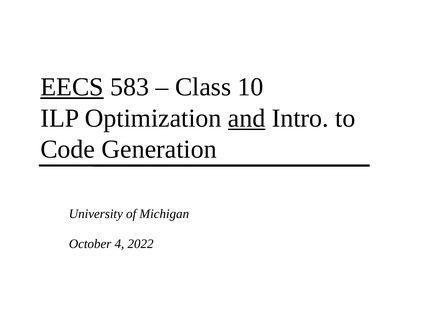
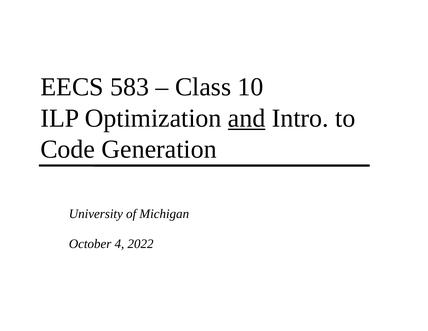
EECS underline: present -> none
